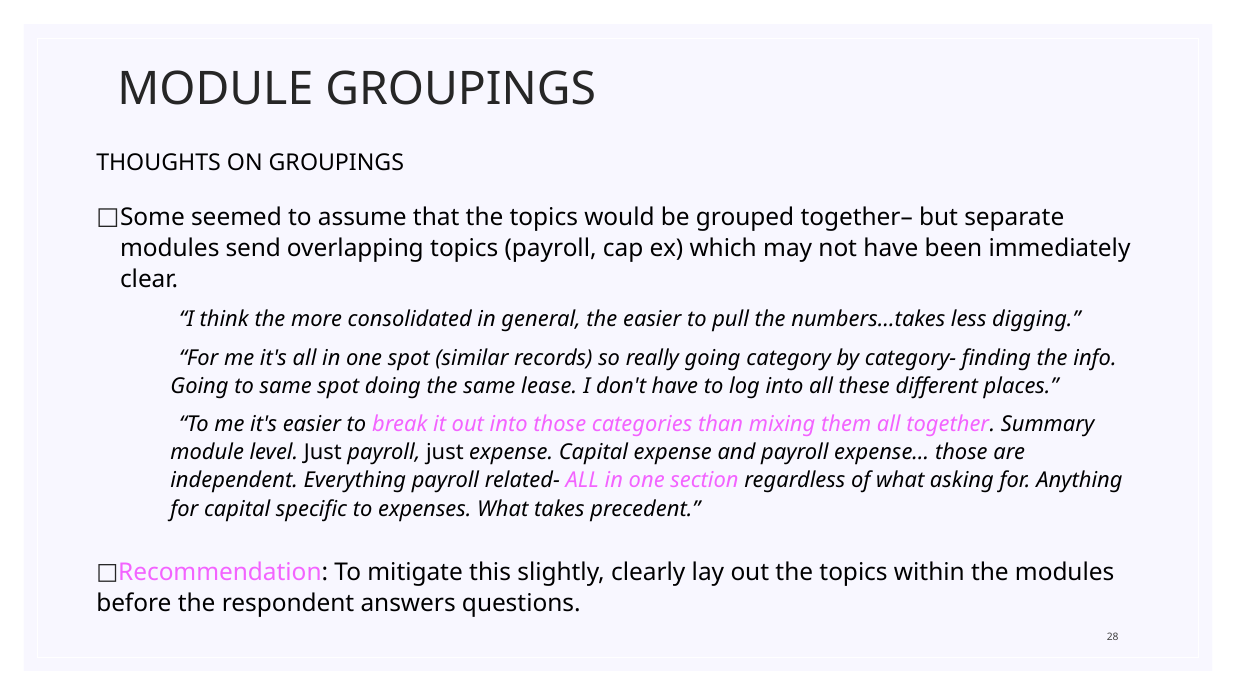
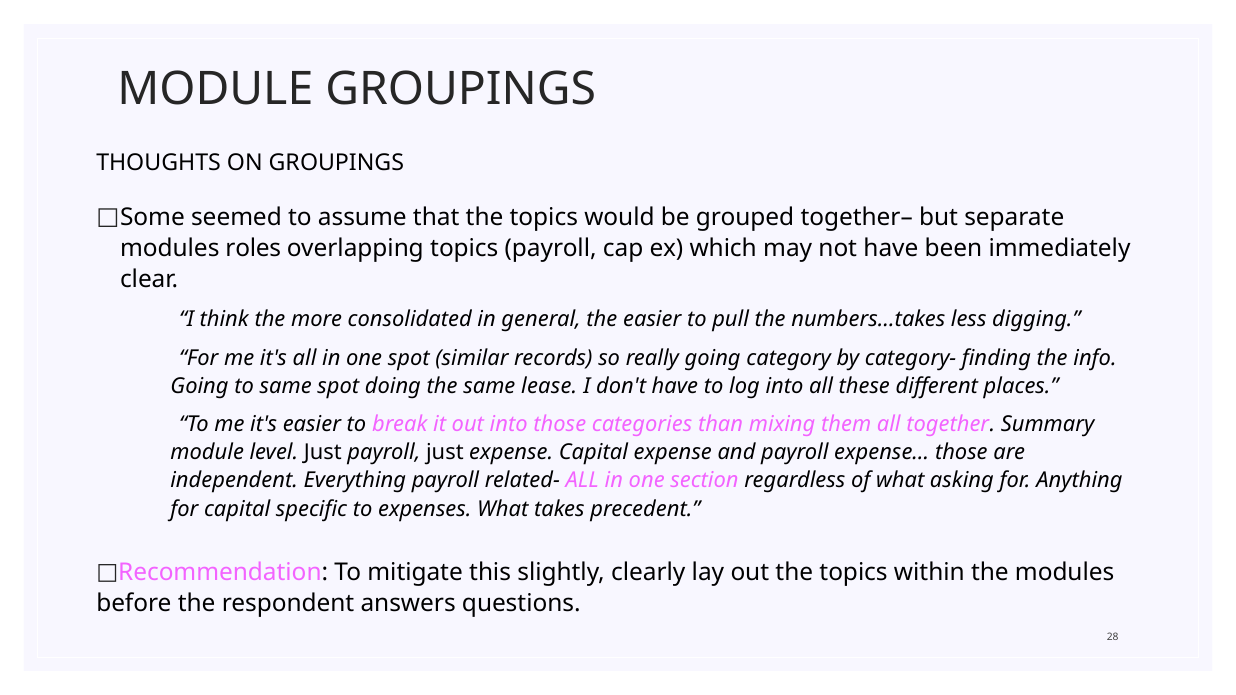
send: send -> roles
